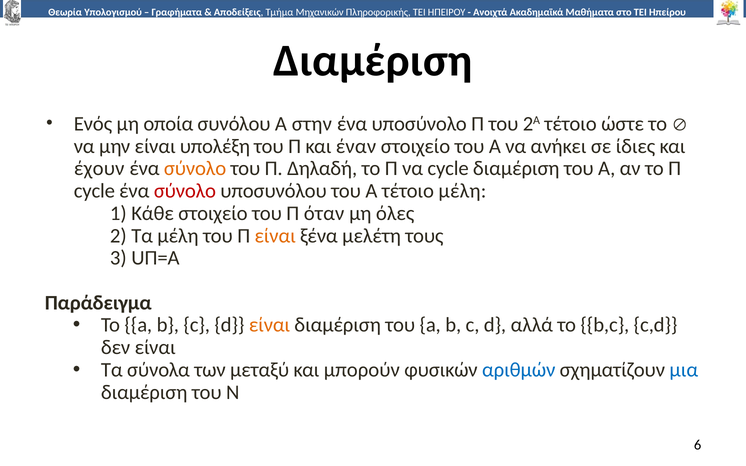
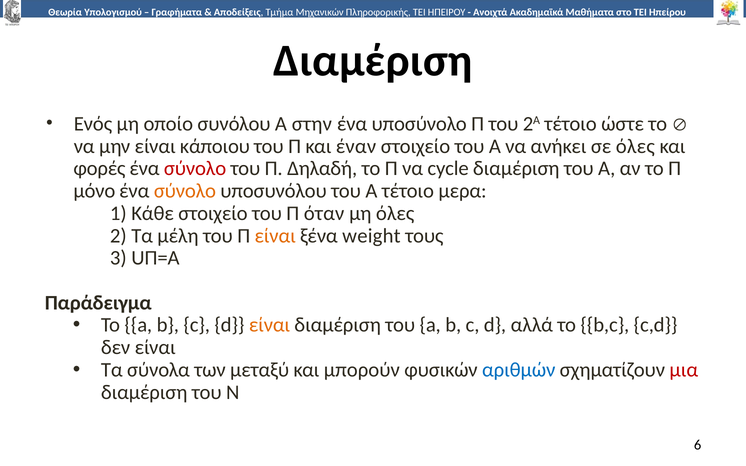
οποία: οποία -> οποίο
υπολέξη: υπολέξη -> κάποιου
σε ίδιες: ίδιες -> όλες
έχουν: έχουν -> φορές
σύνολο at (195, 169) colour: orange -> red
cycle at (94, 191): cycle -> μόνο
σύνολο at (185, 191) colour: red -> orange
τέτοιο μέλη: μέλη -> μερα
μελέτη: μελέτη -> weight
μια colour: blue -> red
